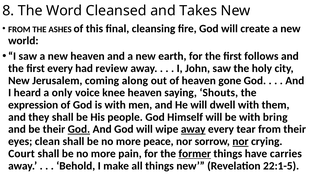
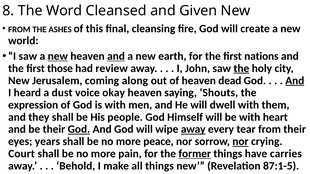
Takes: Takes -> Given
new at (58, 56) underline: none -> present
and at (116, 56) underline: none -> present
follows: follows -> nations
first every: every -> those
the at (241, 68) underline: none -> present
gone: gone -> dead
And at (295, 81) underline: none -> present
only: only -> dust
knee: knee -> okay
bring: bring -> heart
clean: clean -> years
22:1-5: 22:1-5 -> 87:1-5
